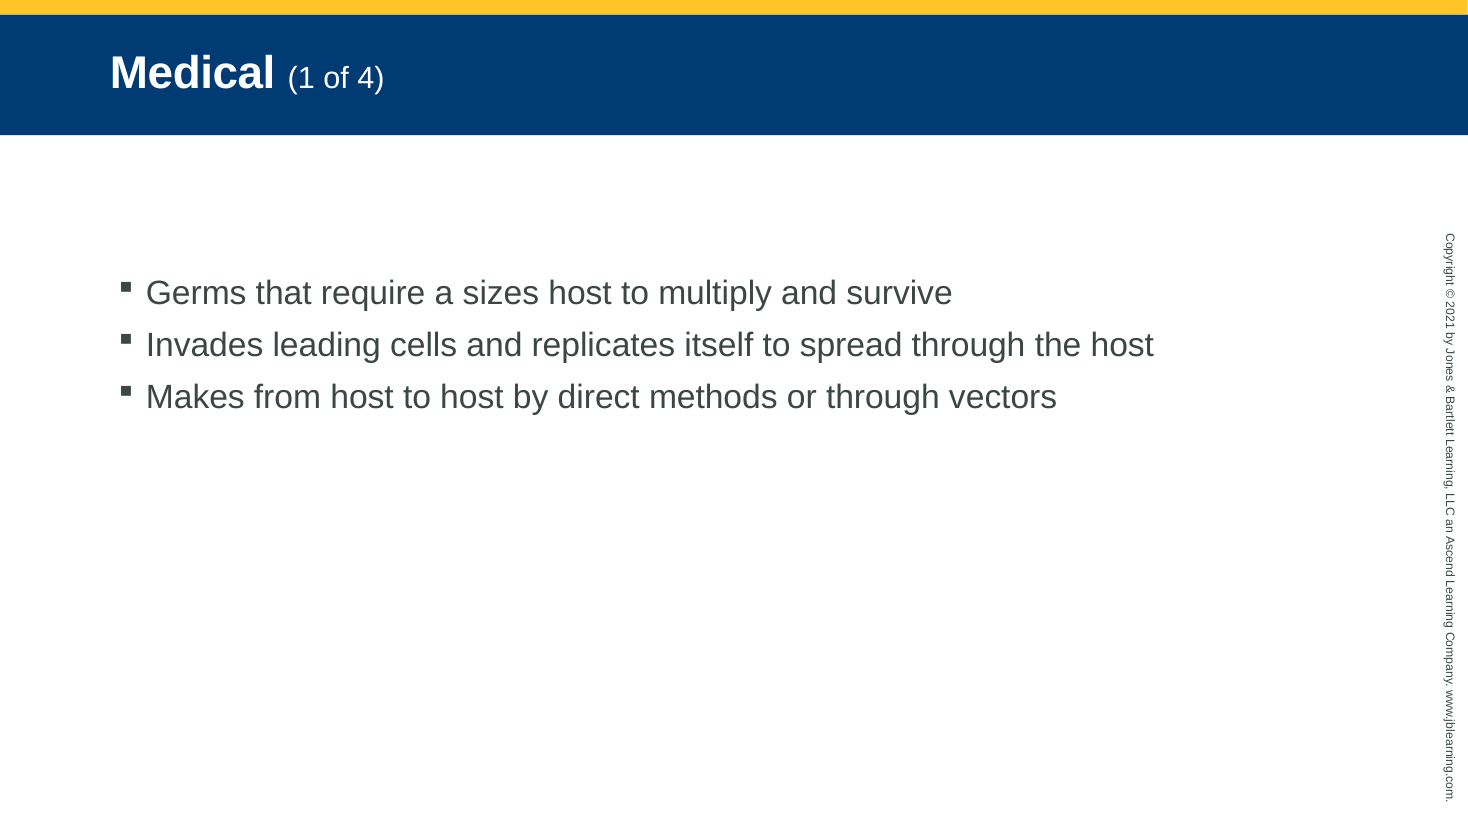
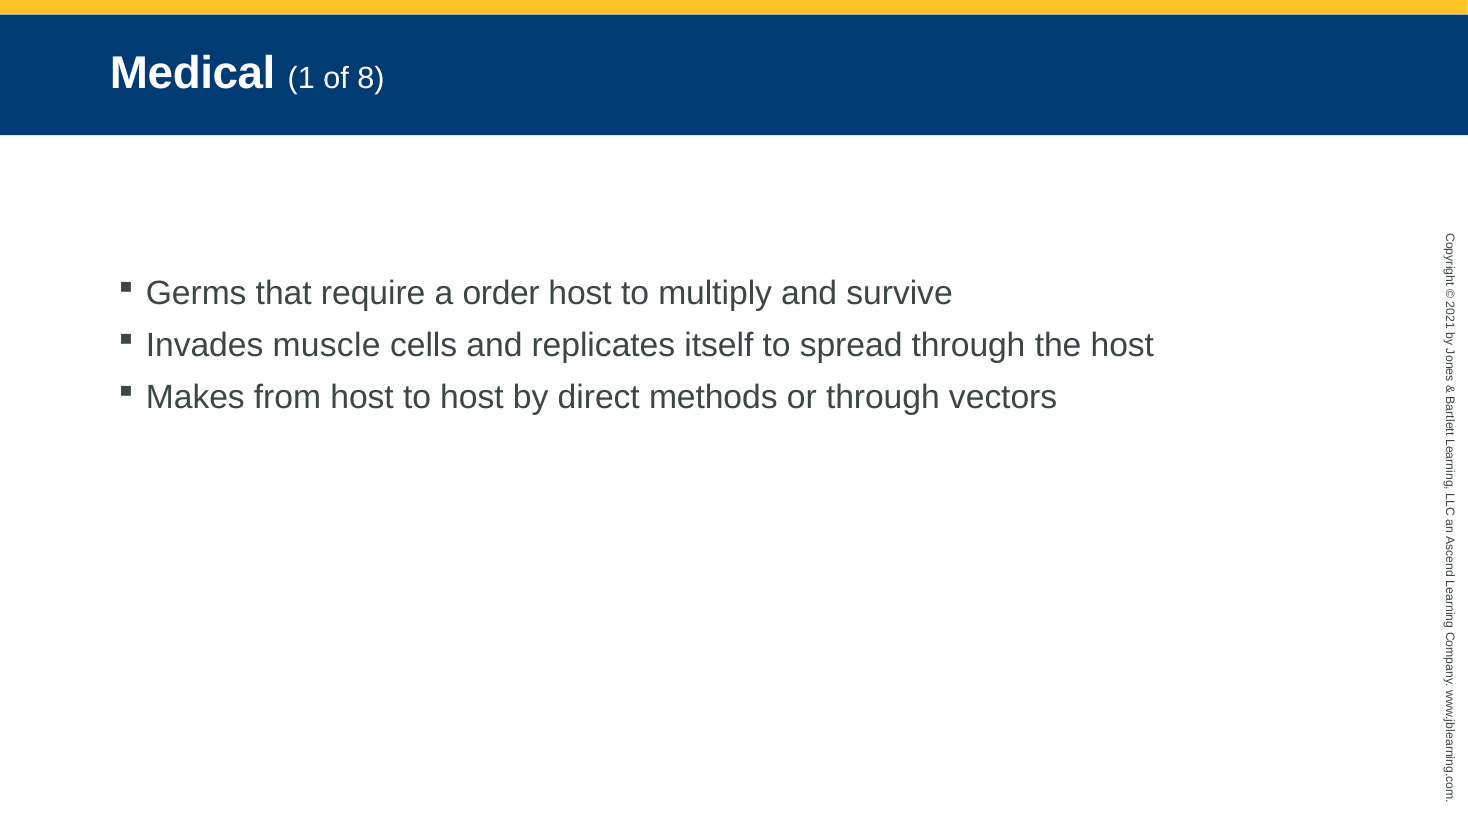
4: 4 -> 8
sizes: sizes -> order
leading: leading -> muscle
